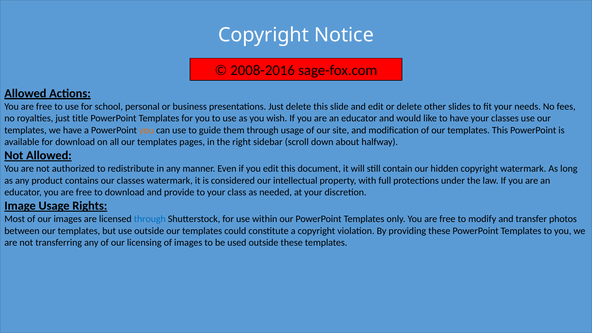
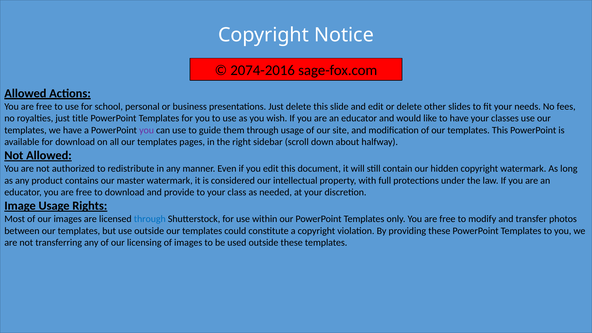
2008-2016: 2008-2016 -> 2074-2016
you at (147, 130) colour: orange -> purple
our classes: classes -> master
